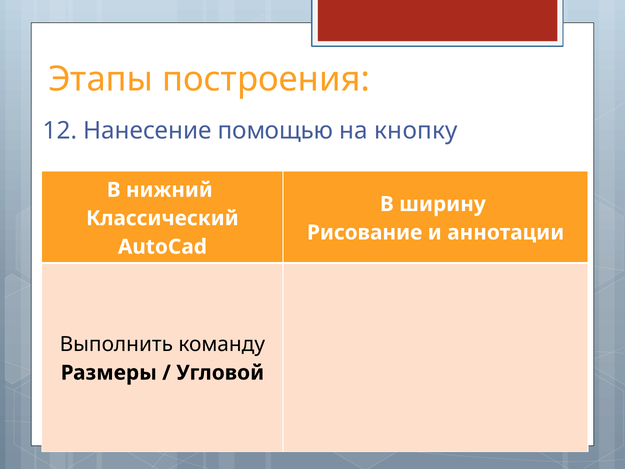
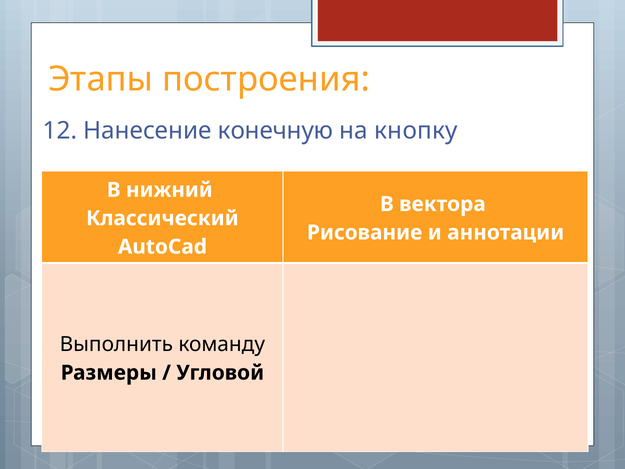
помощью: помощью -> конечную
ширину: ширину -> вектора
